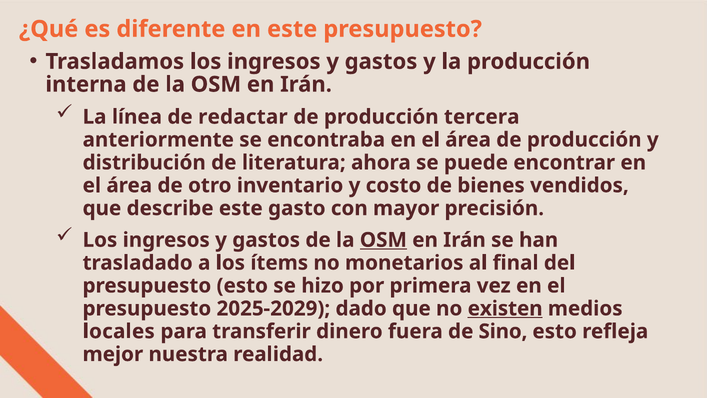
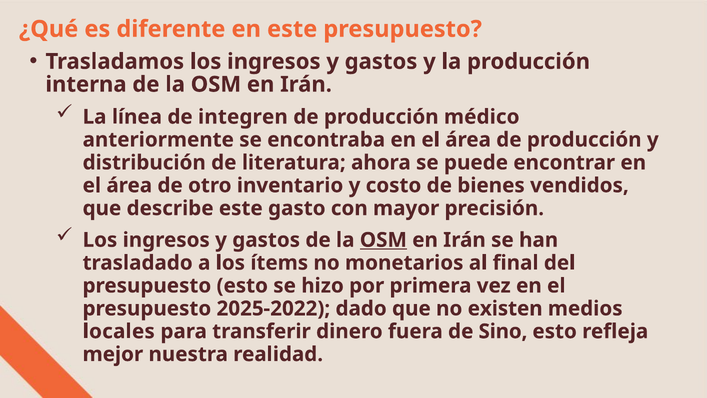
redactar: redactar -> integren
tercera: tercera -> médico
2025-2029: 2025-2029 -> 2025-2022
existen underline: present -> none
